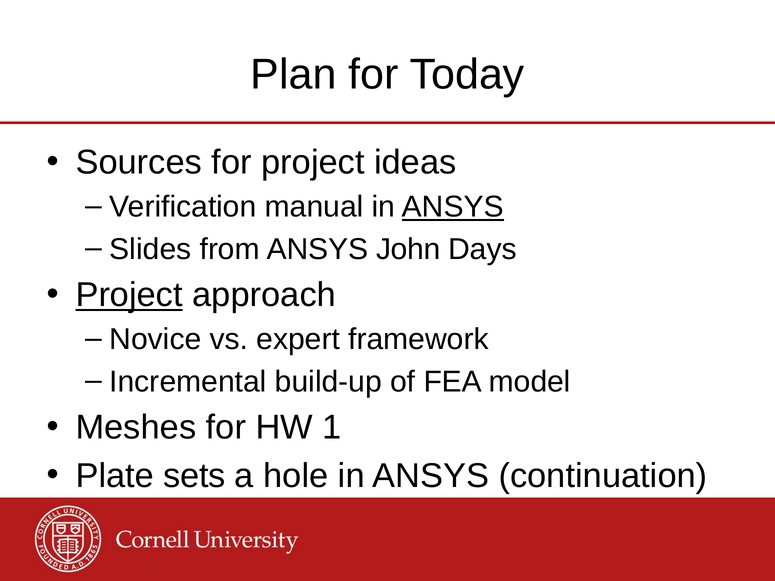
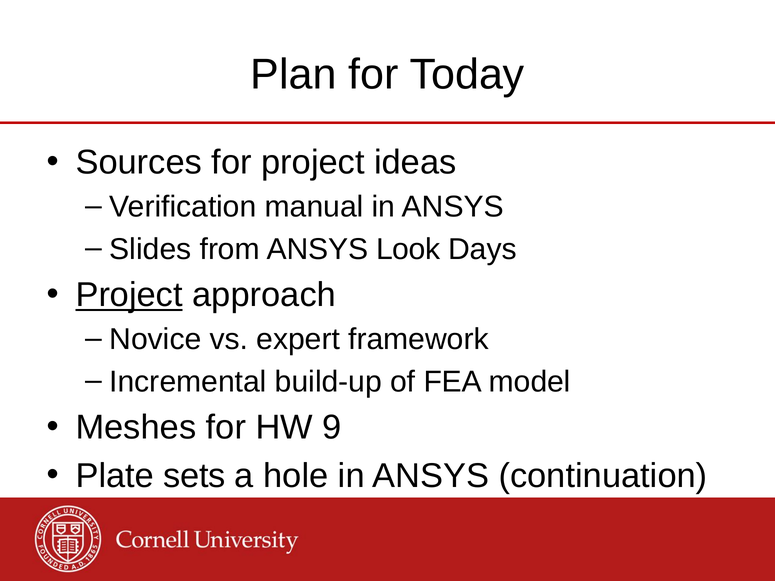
ANSYS at (453, 207) underline: present -> none
John: John -> Look
1: 1 -> 9
